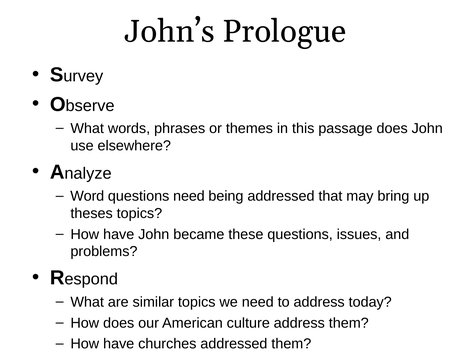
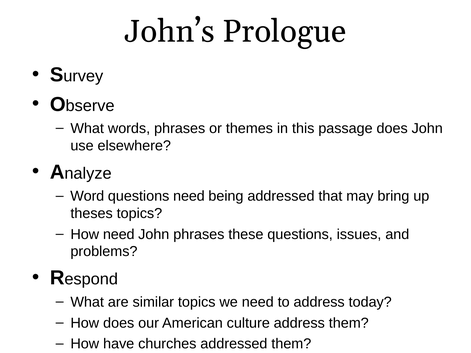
have at (119, 234): have -> need
John became: became -> phrases
